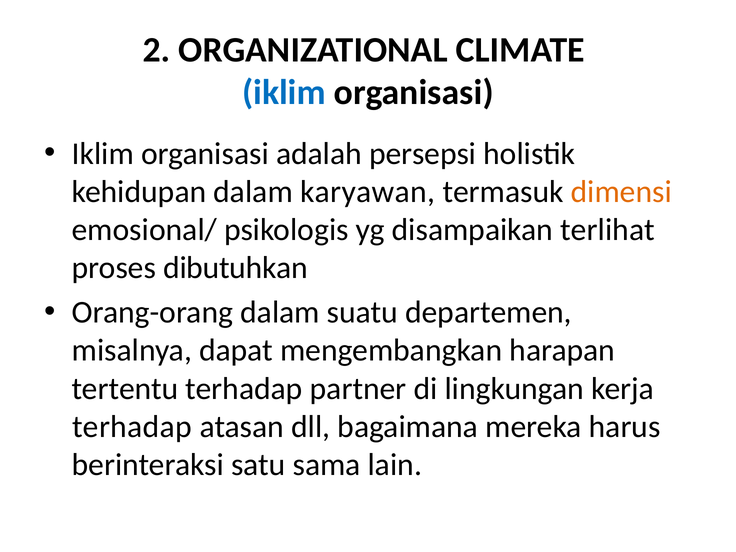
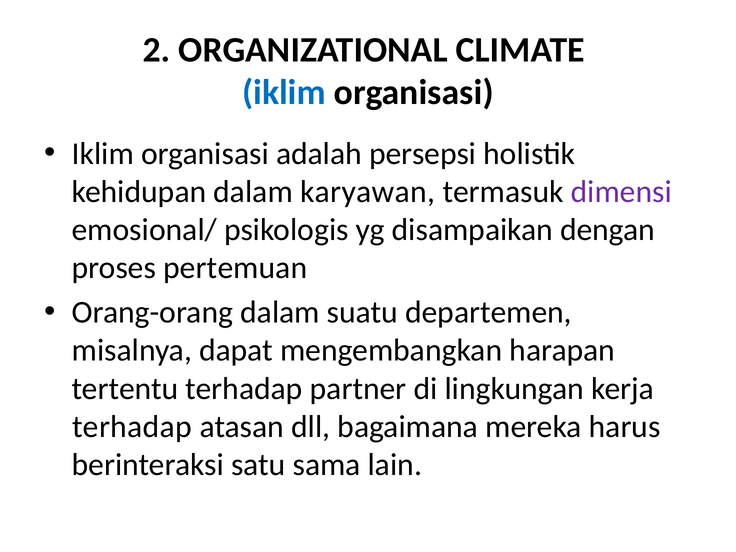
dimensi colour: orange -> purple
terlihat: terlihat -> dengan
dibutuhkan: dibutuhkan -> pertemuan
